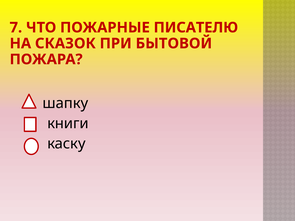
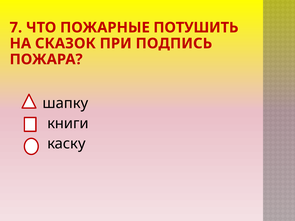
ПИСАТЕЛЮ: ПИСАТЕЛЮ -> ПОТУШИТЬ
БЫТОВОЙ: БЫТОВОЙ -> ПОДПИСЬ
